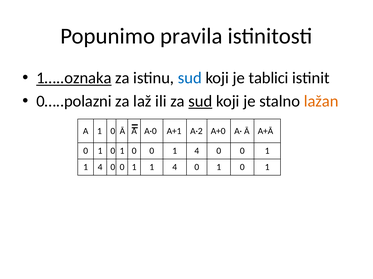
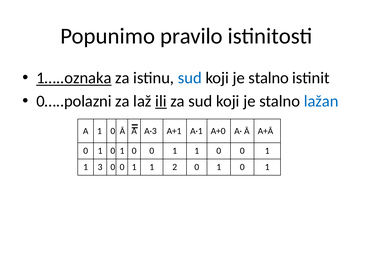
pravila: pravila -> pravilo
tablici at (269, 78): tablici -> stalno
ili underline: none -> present
sud at (200, 101) underline: present -> none
lažan colour: orange -> blue
A·0: A·0 -> A·3
A·2: A·2 -> A·1
4 at (197, 151): 4 -> 1
4 at (100, 168): 4 -> 3
4 at (175, 168): 4 -> 2
